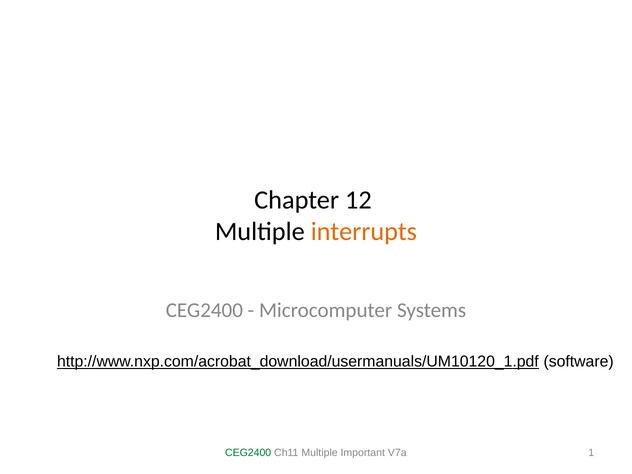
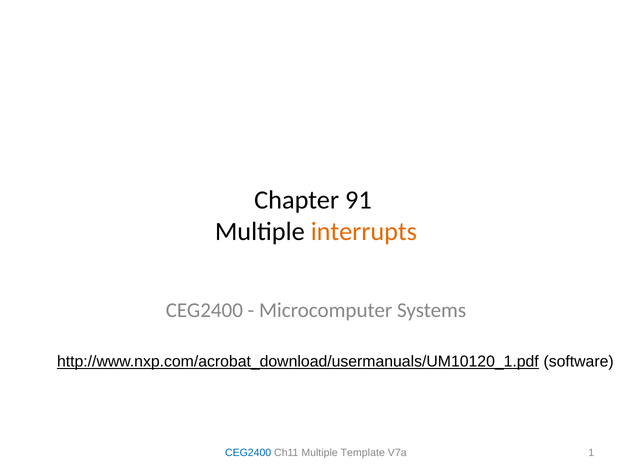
12: 12 -> 91
CEG2400 at (248, 453) colour: green -> blue
Important: Important -> Template
